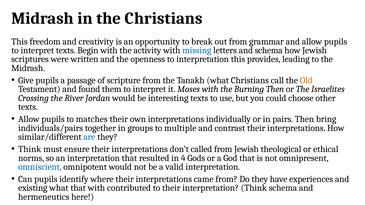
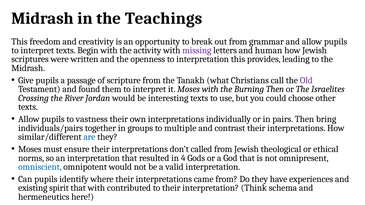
the Christians: Christians -> Teachings
missing colour: blue -> purple
and schema: schema -> human
Old colour: orange -> purple
matches: matches -> vastness
Think at (30, 149): Think -> Moses
existing what: what -> spirit
